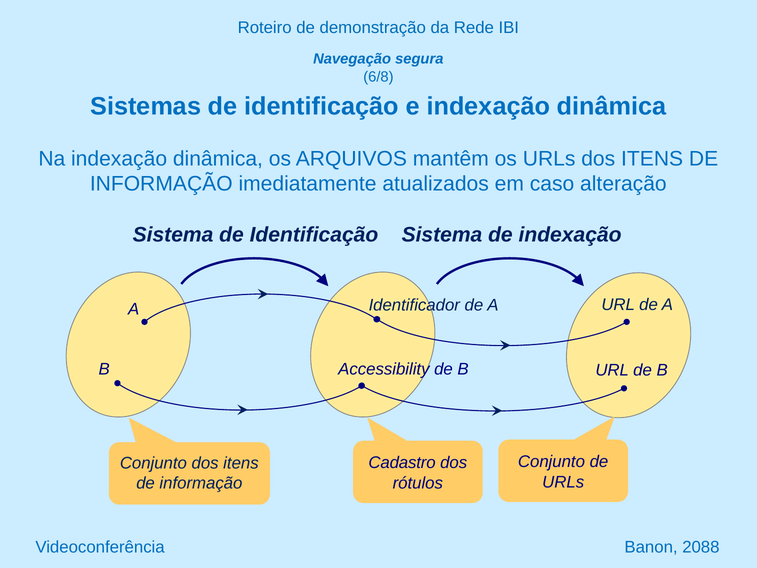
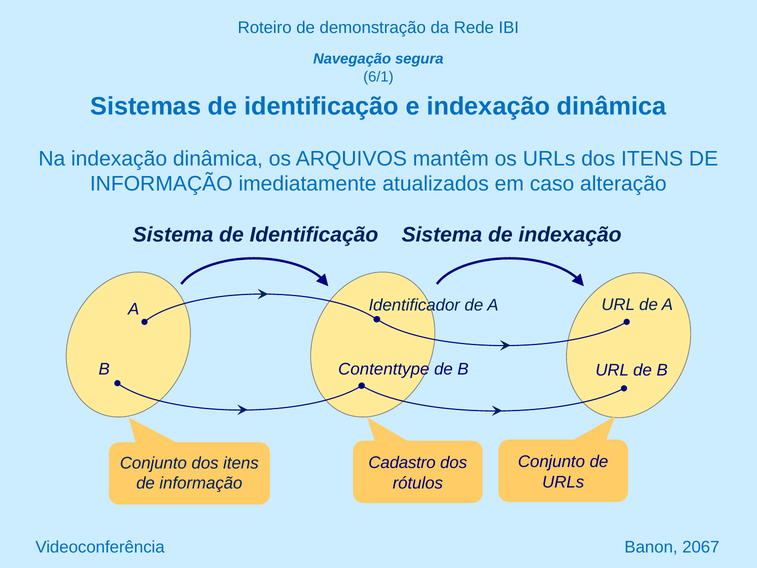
6/8: 6/8 -> 6/1
Accessibility: Accessibility -> Contenttype
2088: 2088 -> 2067
